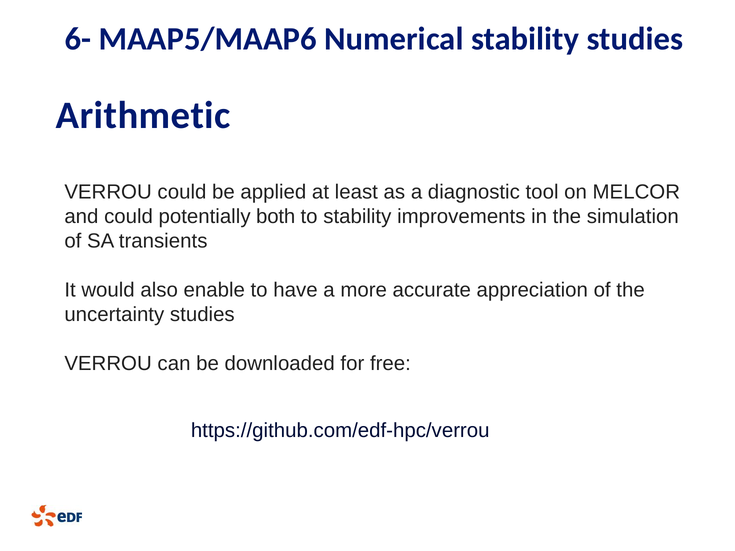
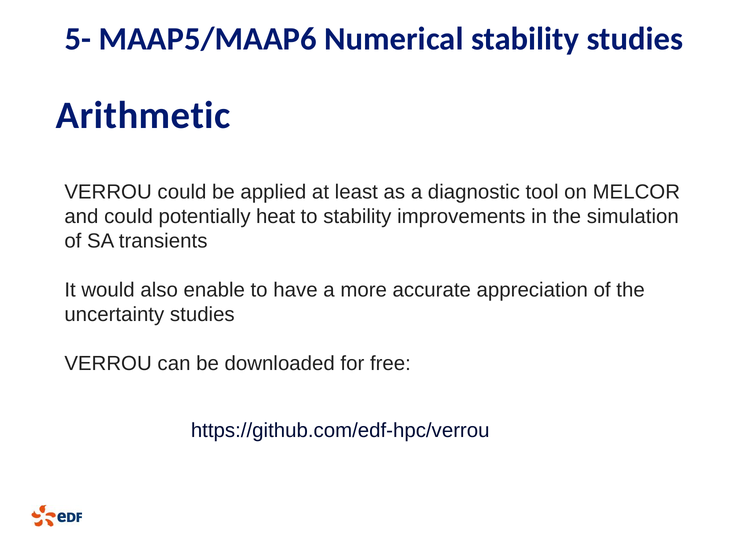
6-: 6- -> 5-
both: both -> heat
